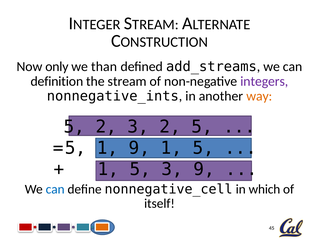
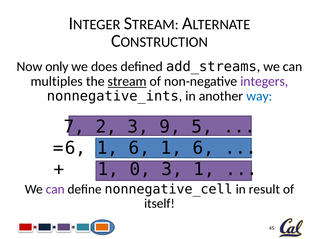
than: than -> does
definition: definition -> multiples
stream underline: none -> present
way colour: orange -> blue
5 at (74, 127): 5 -> 7
3 2: 2 -> 9
5 at (75, 148): 5 -> 6
9 at (139, 148): 9 -> 6
5 at (203, 148): 5 -> 6
5 at (140, 170): 5 -> 0
3 9: 9 -> 1
can at (55, 189) colour: blue -> purple
which: which -> result
